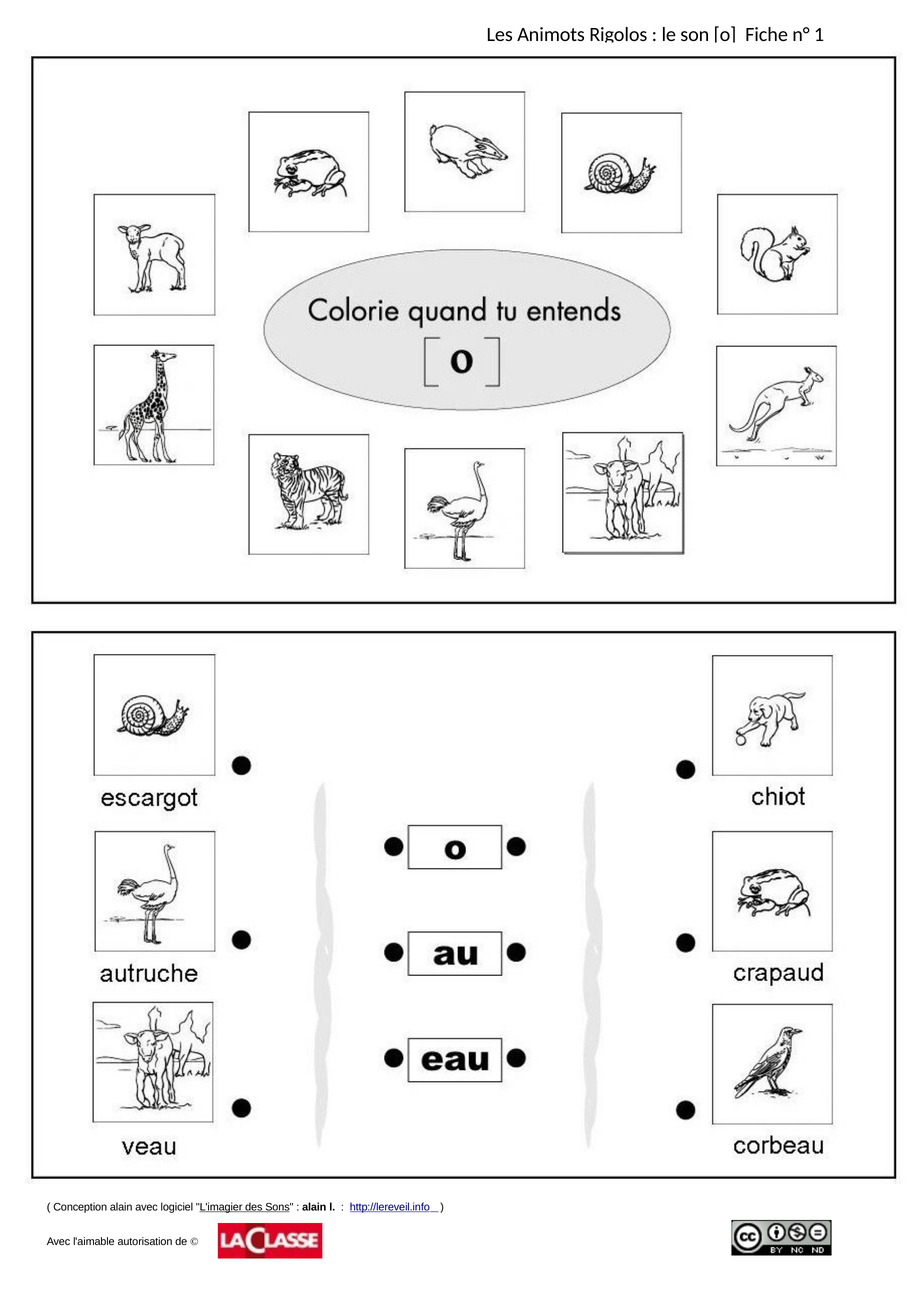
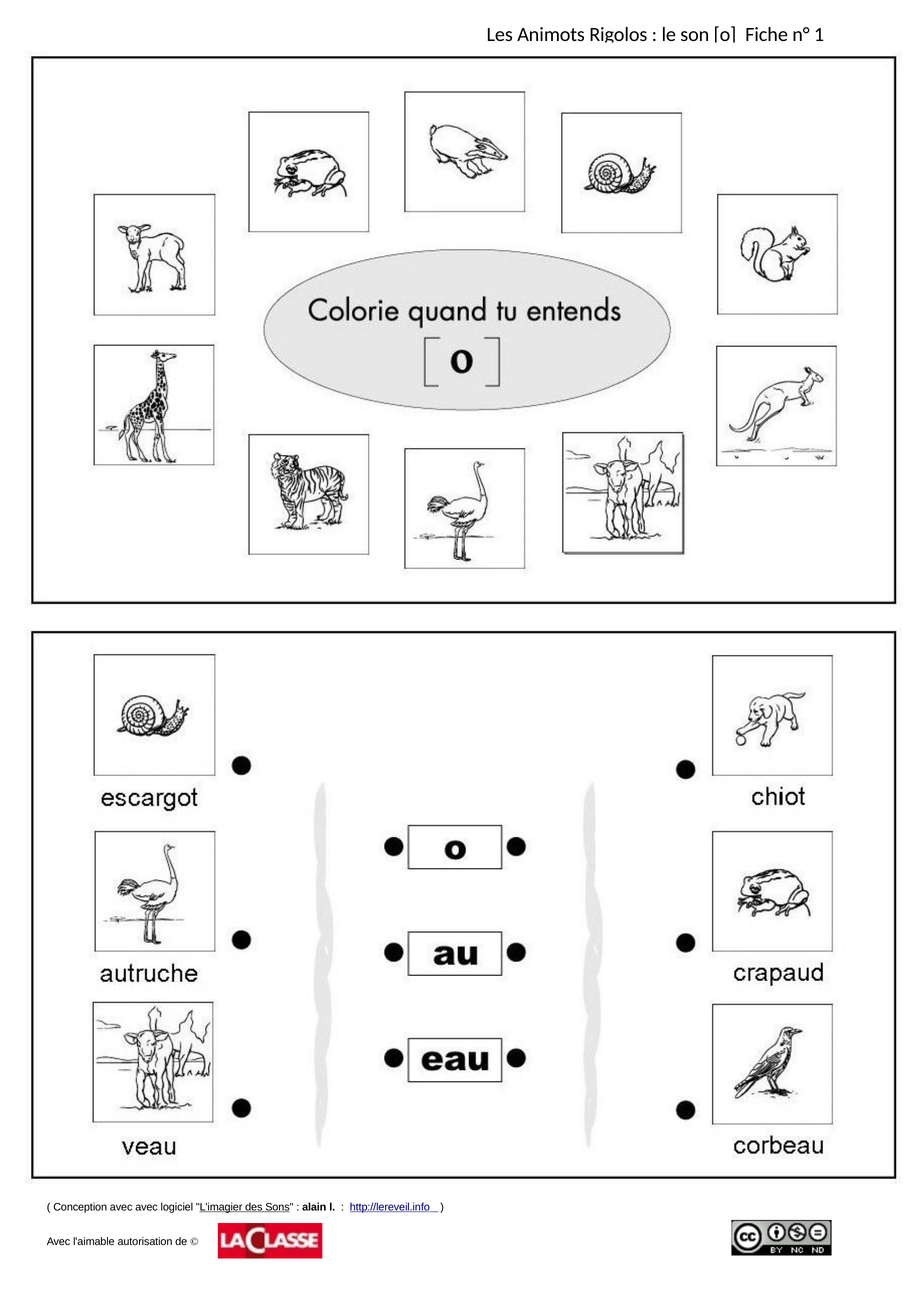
Conception alain: alain -> avec
